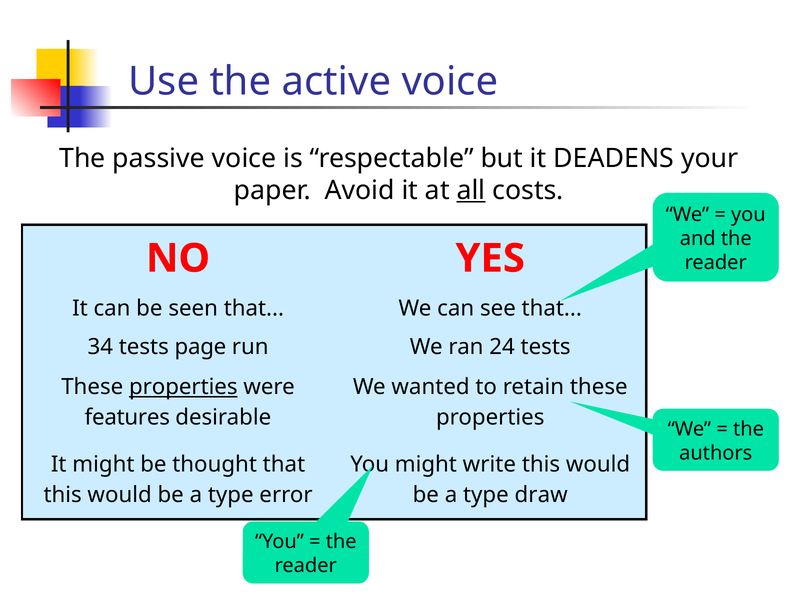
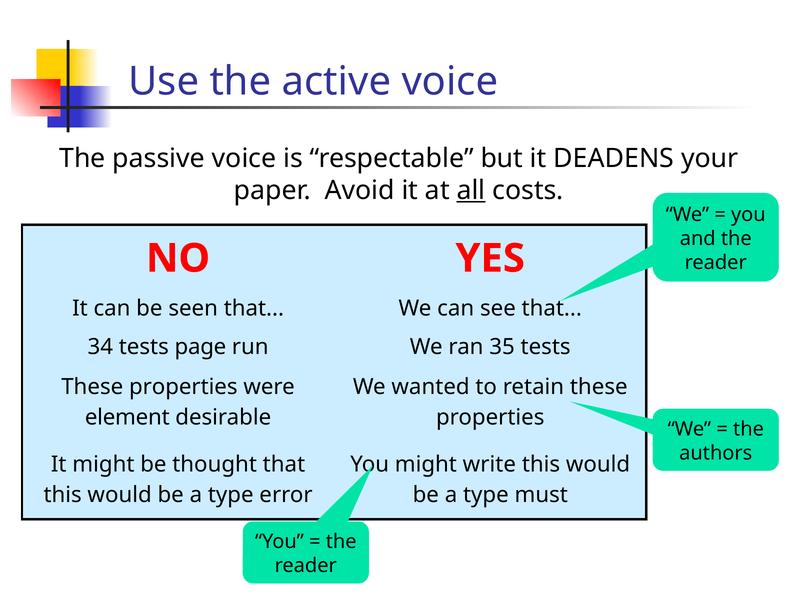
24: 24 -> 35
properties at (183, 387) underline: present -> none
features: features -> element
draw: draw -> must
